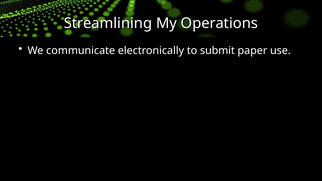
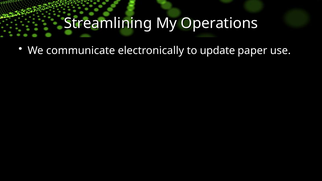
submit: submit -> update
